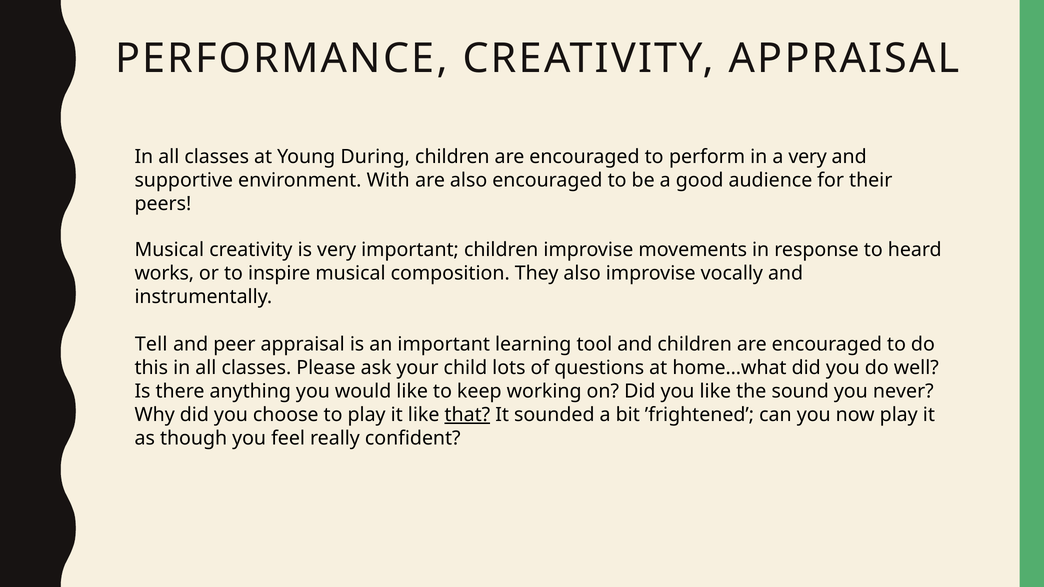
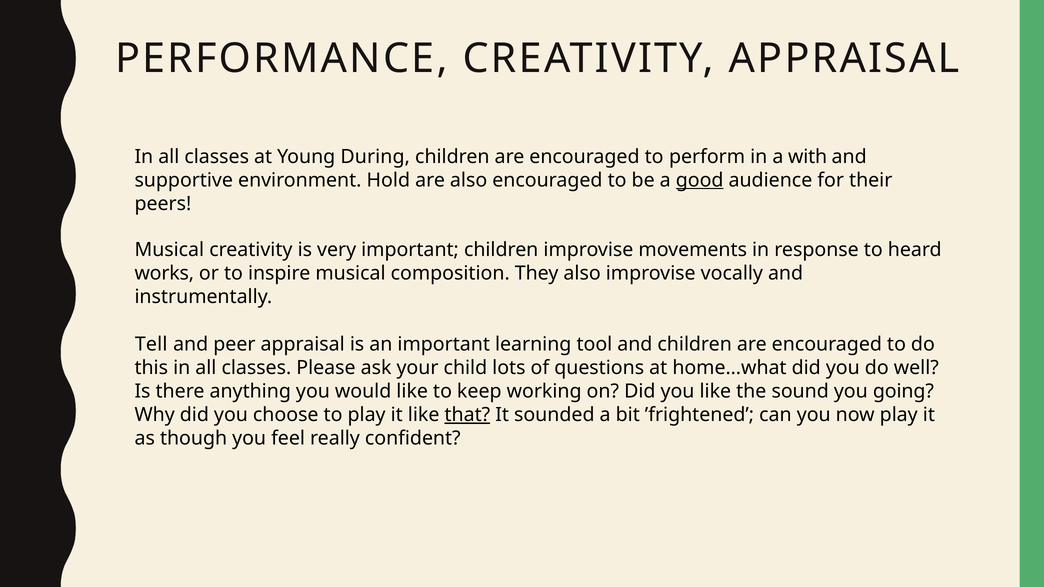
a very: very -> with
With: With -> Hold
good underline: none -> present
never: never -> going
